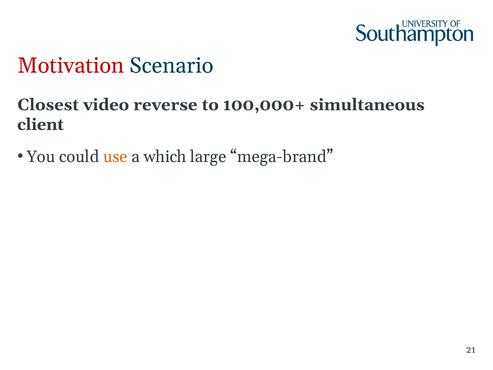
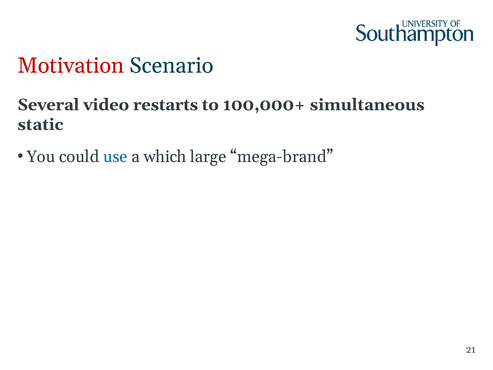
Closest: Closest -> Several
reverse: reverse -> restarts
client: client -> static
use colour: orange -> blue
